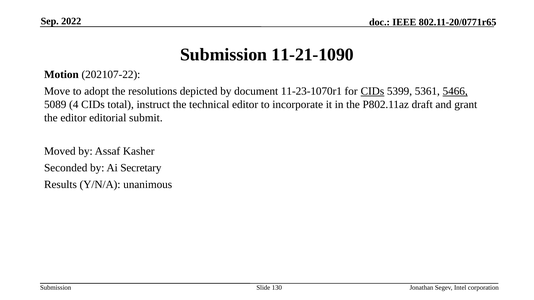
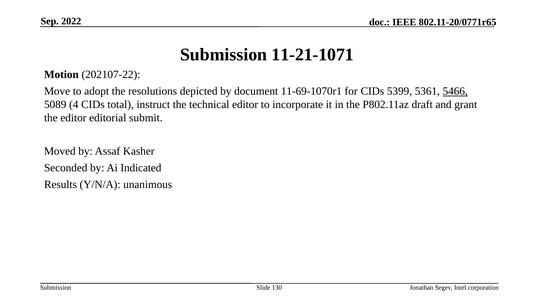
11-21-1090: 11-21-1090 -> 11-21-1071
11-23-1070r1: 11-23-1070r1 -> 11-69-1070r1
CIDs at (372, 91) underline: present -> none
Secretary: Secretary -> Indicated
